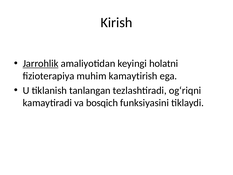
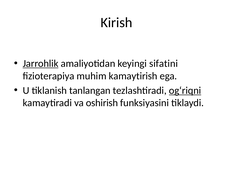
holatni: holatni -> sifatini
og‘riqni underline: none -> present
bosqich: bosqich -> oshirish
